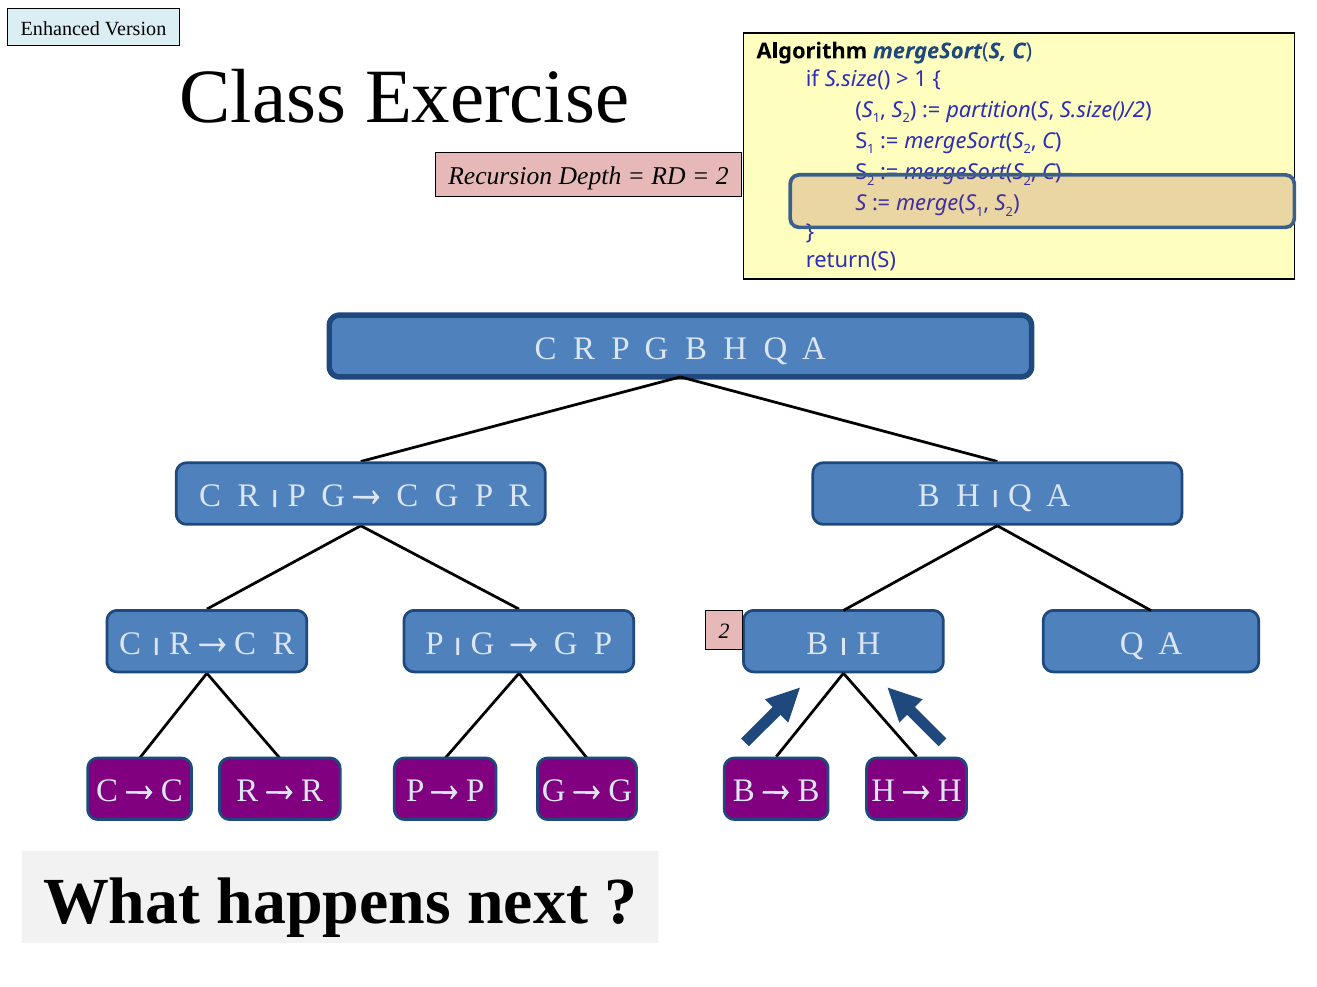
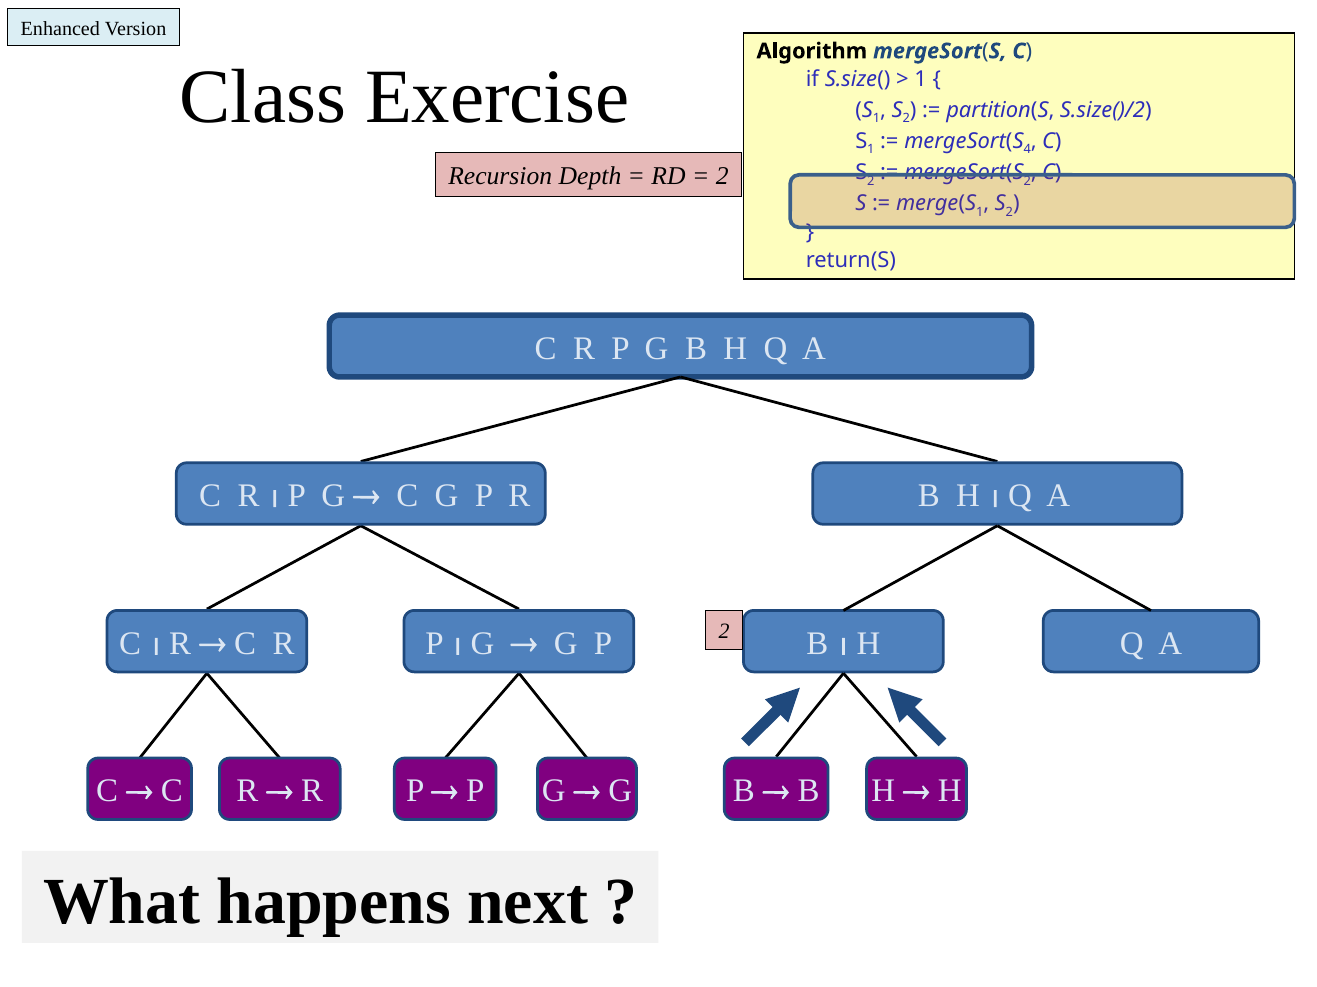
2 at (1027, 150): 2 -> 4
